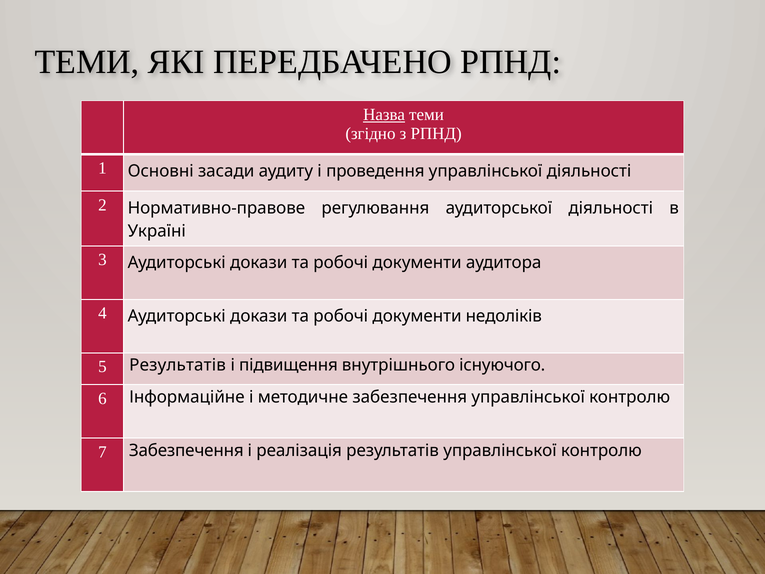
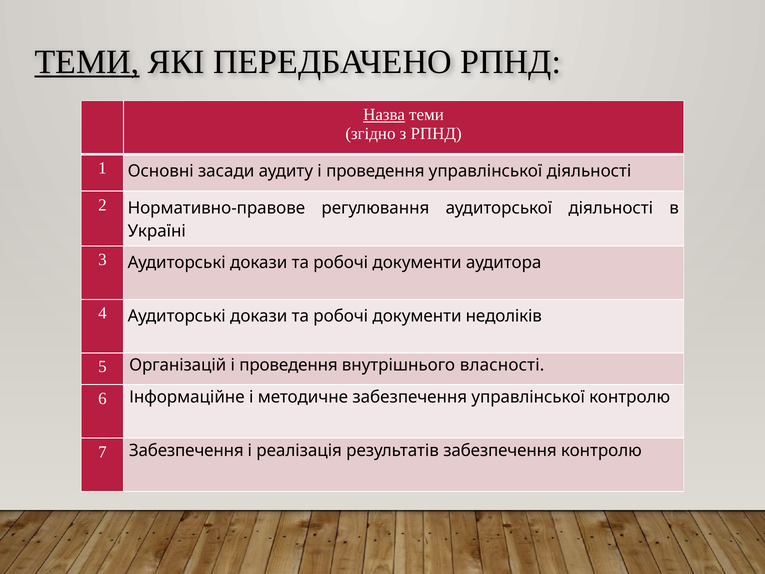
ТЕМИ at (87, 62) underline: none -> present
5 Результатів: Результатів -> Організацій
підвищення at (288, 365): підвищення -> проведення
існуючого: існуючого -> власності
результатів управлінської: управлінської -> забезпечення
